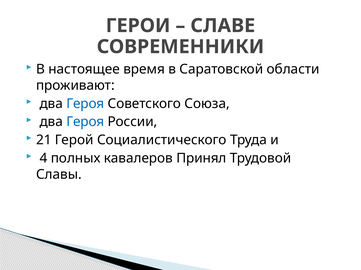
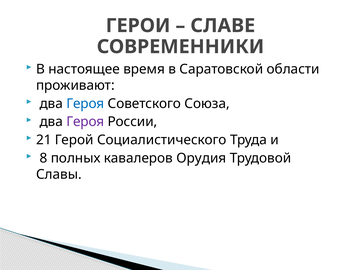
Героя at (85, 122) colour: blue -> purple
4: 4 -> 8
Принял: Принял -> Орудия
